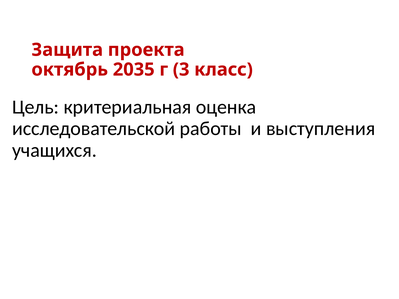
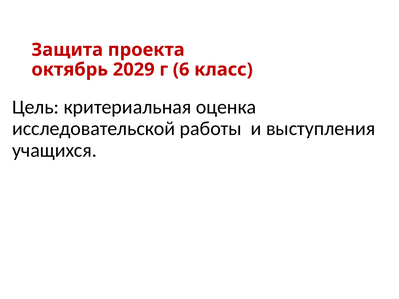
2035: 2035 -> 2029
3: 3 -> 6
